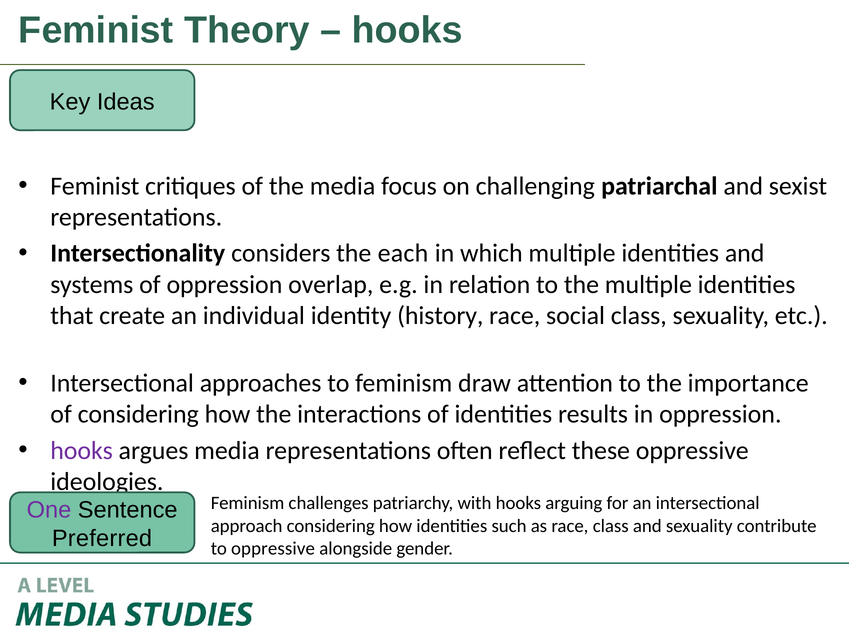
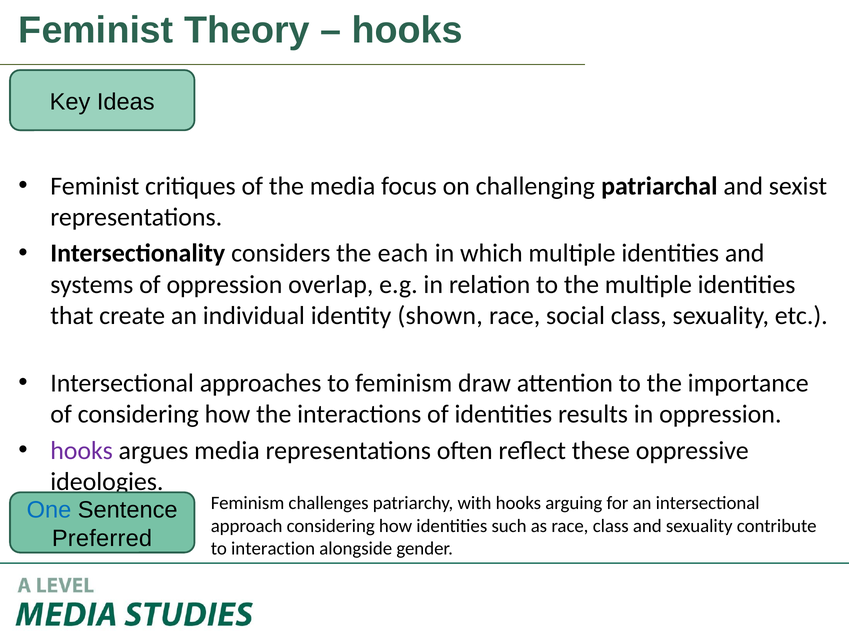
history: history -> shown
One colour: purple -> blue
to oppressive: oppressive -> interaction
